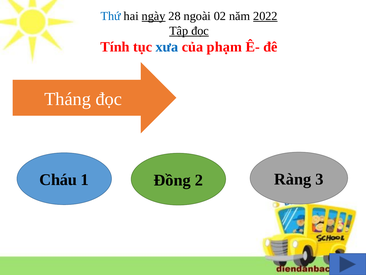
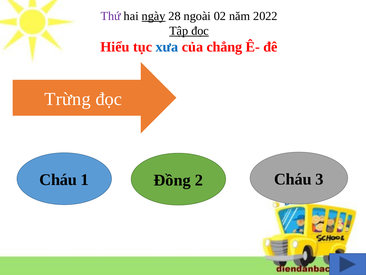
Thứ colour: blue -> purple
2022 underline: present -> none
Tính: Tính -> Hiểu
phạm: phạm -> chẳng
Tháng: Tháng -> Trừng
2 Ràng: Ràng -> Cháu
